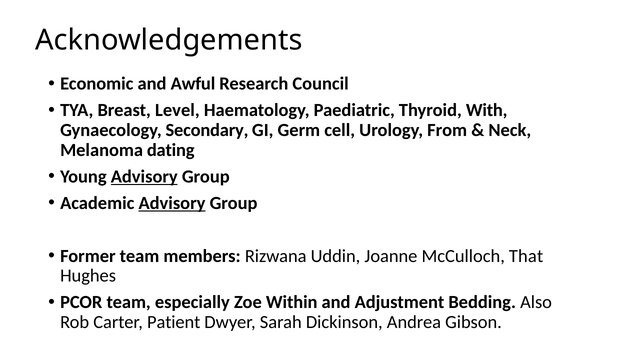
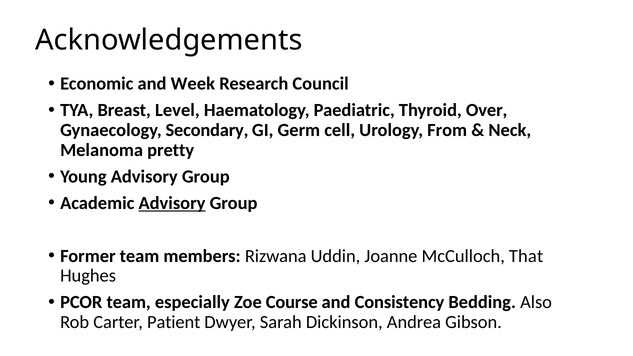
Awful: Awful -> Week
With: With -> Over
dating: dating -> pretty
Advisory at (144, 176) underline: present -> none
Within: Within -> Course
Adjustment: Adjustment -> Consistency
